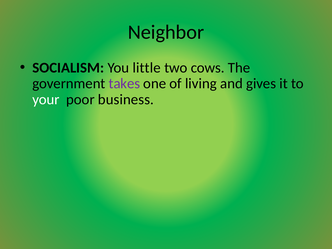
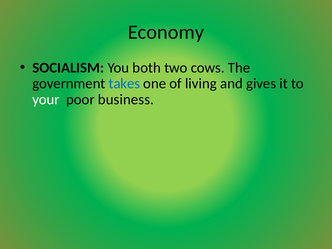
Neighbor: Neighbor -> Economy
little: little -> both
takes colour: purple -> blue
